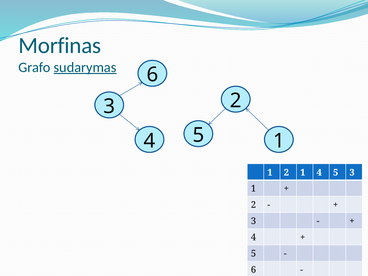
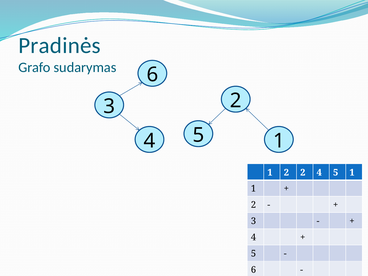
Morfinas: Morfinas -> Pradinės
sudarymas underline: present -> none
2 1: 1 -> 2
5 3: 3 -> 1
